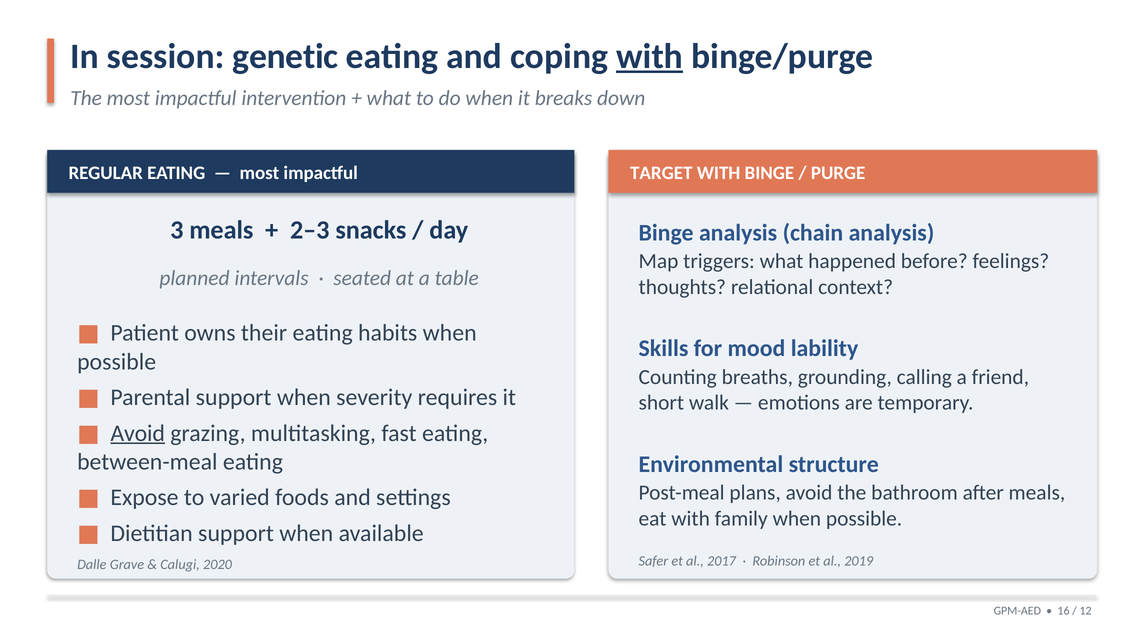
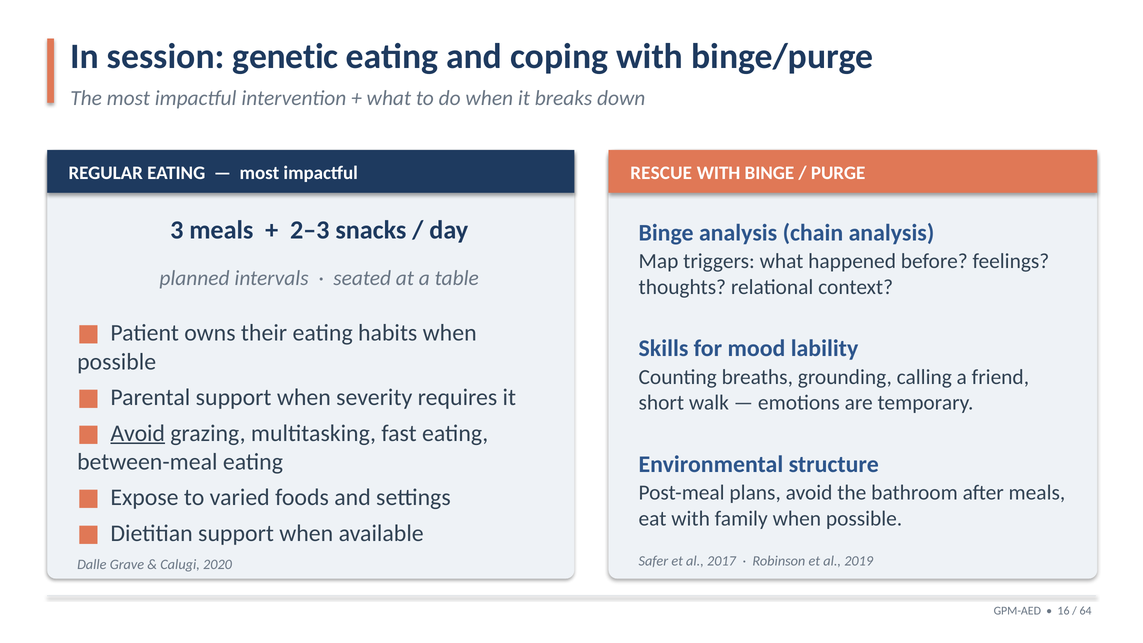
with at (650, 56) underline: present -> none
TARGET: TARGET -> RESCUE
12: 12 -> 64
